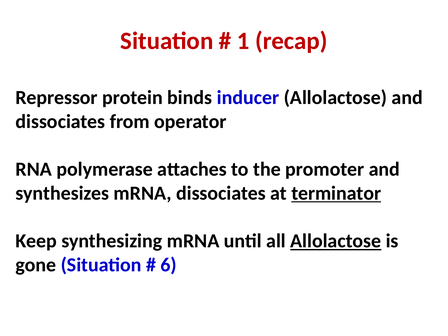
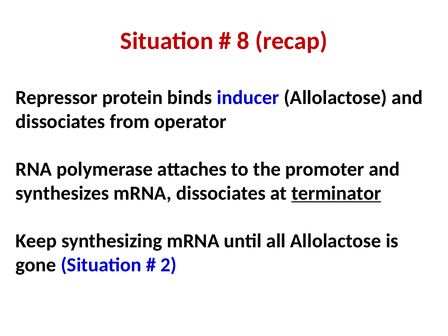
1: 1 -> 8
Allolactose at (336, 241) underline: present -> none
6: 6 -> 2
